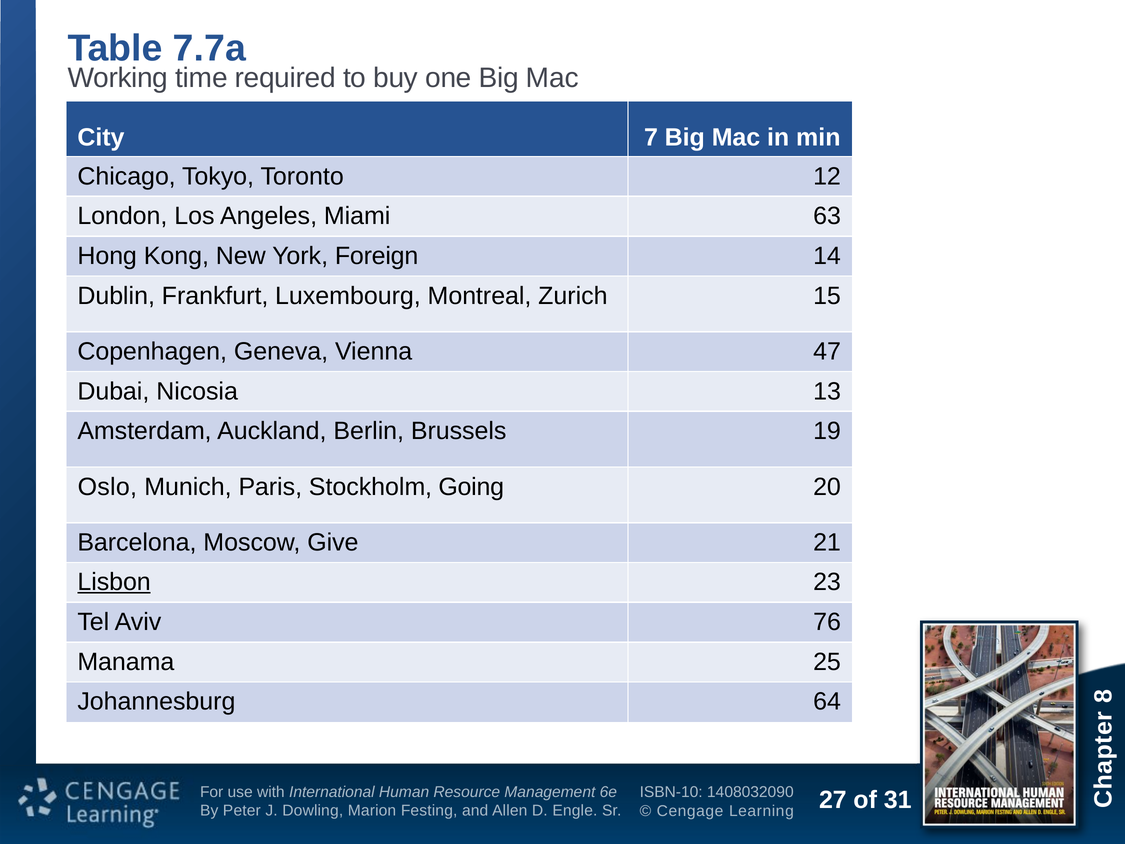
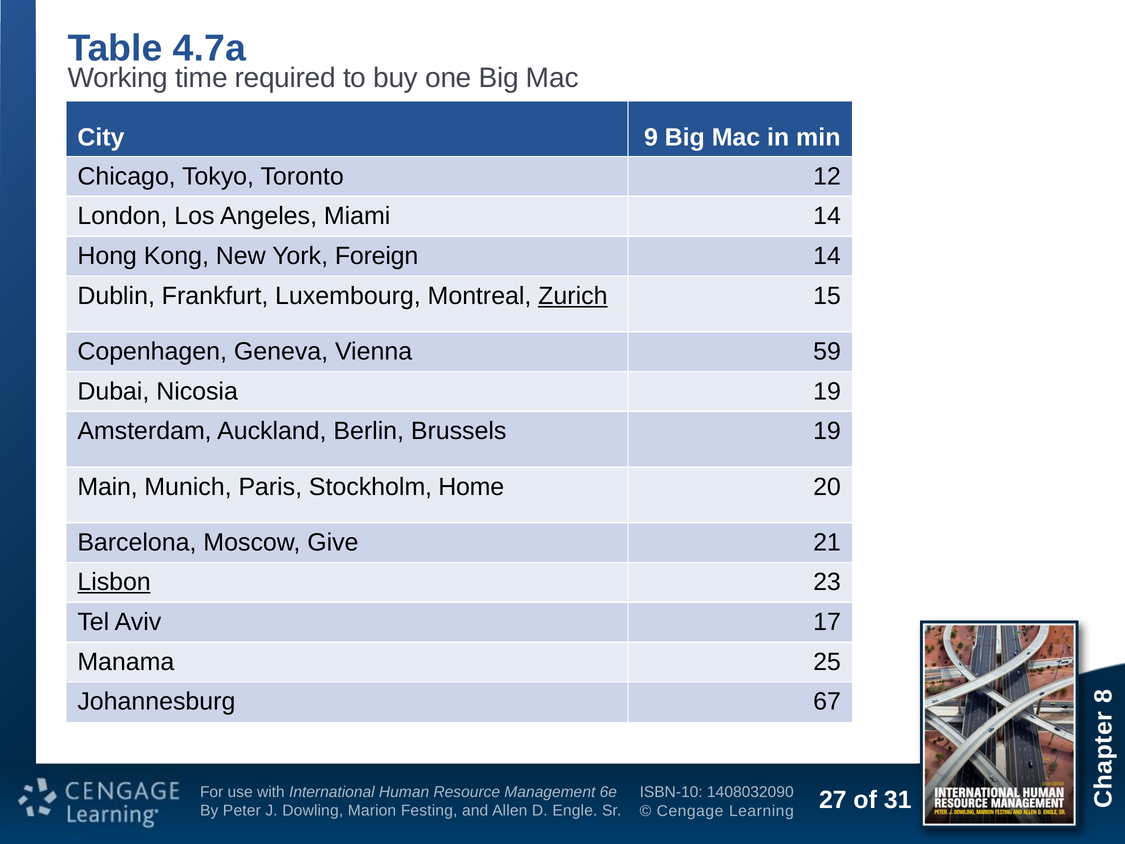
7.7a: 7.7a -> 4.7a
7: 7 -> 9
Miami 63: 63 -> 14
Zurich underline: none -> present
47: 47 -> 59
Nicosia 13: 13 -> 19
Oslo: Oslo -> Main
Going: Going -> Home
76: 76 -> 17
64: 64 -> 67
